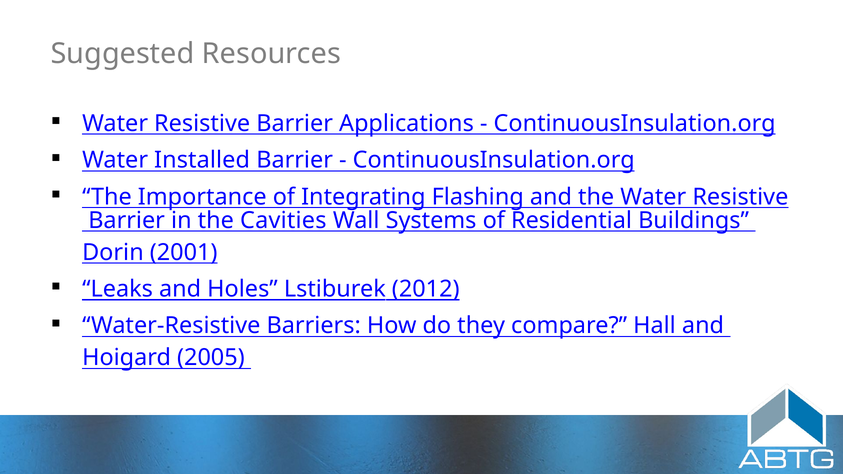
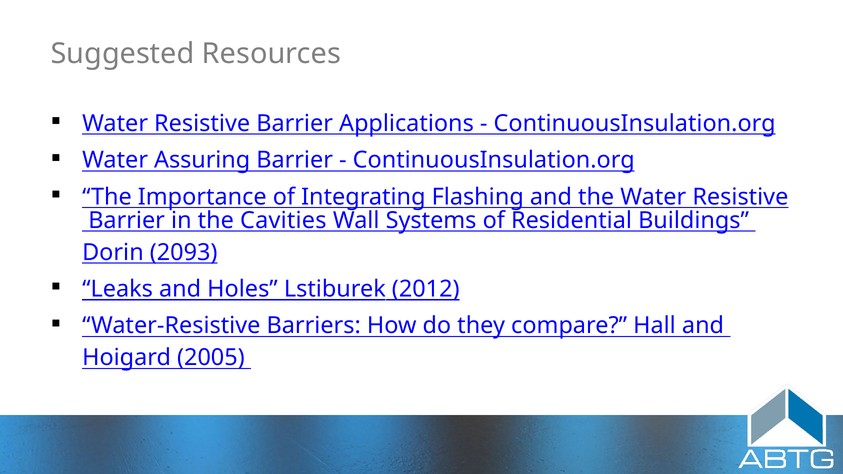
Installed: Installed -> Assuring
2001: 2001 -> 2093
